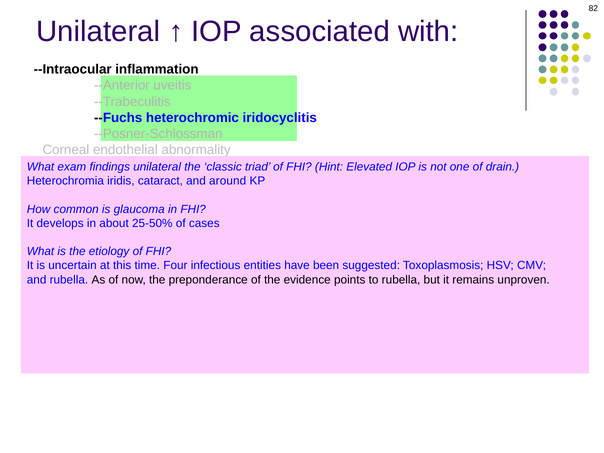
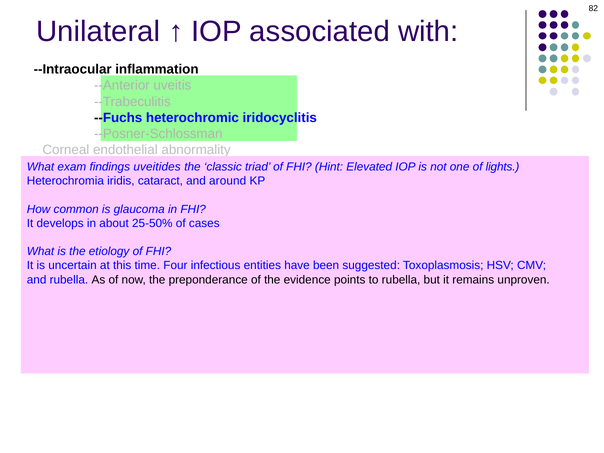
unilateral at (157, 167): unilateral -> uveitides
drain: drain -> lights
